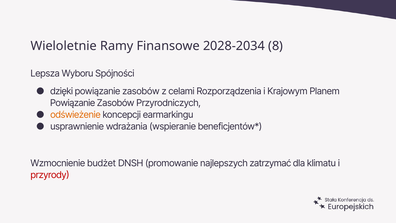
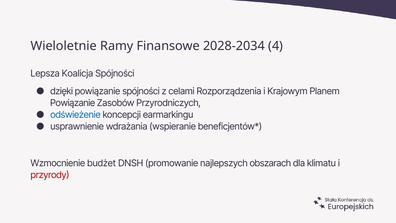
8: 8 -> 4
Wyboru: Wyboru -> Koalicja
zasobów at (141, 91): zasobów -> spójności
odświeżenie colour: orange -> blue
zatrzymać: zatrzymać -> obszarach
